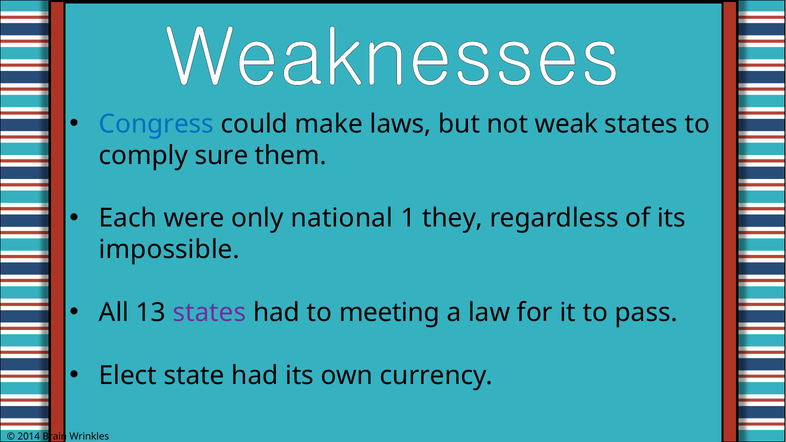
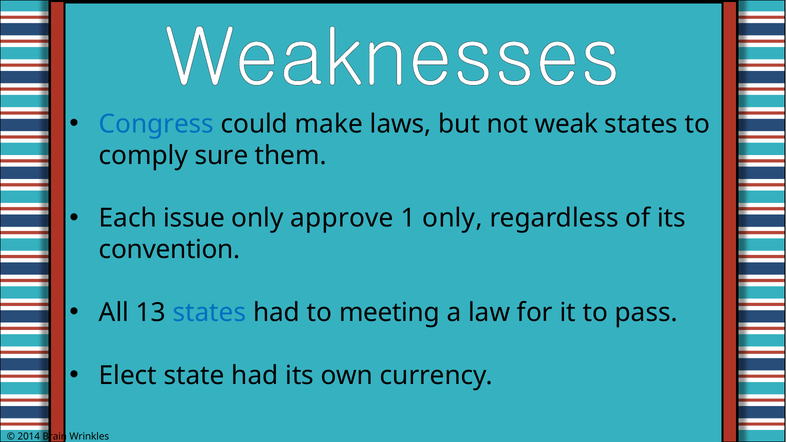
were: were -> issue
national: national -> approve
1 they: they -> only
impossible: impossible -> convention
states at (209, 313) colour: purple -> blue
